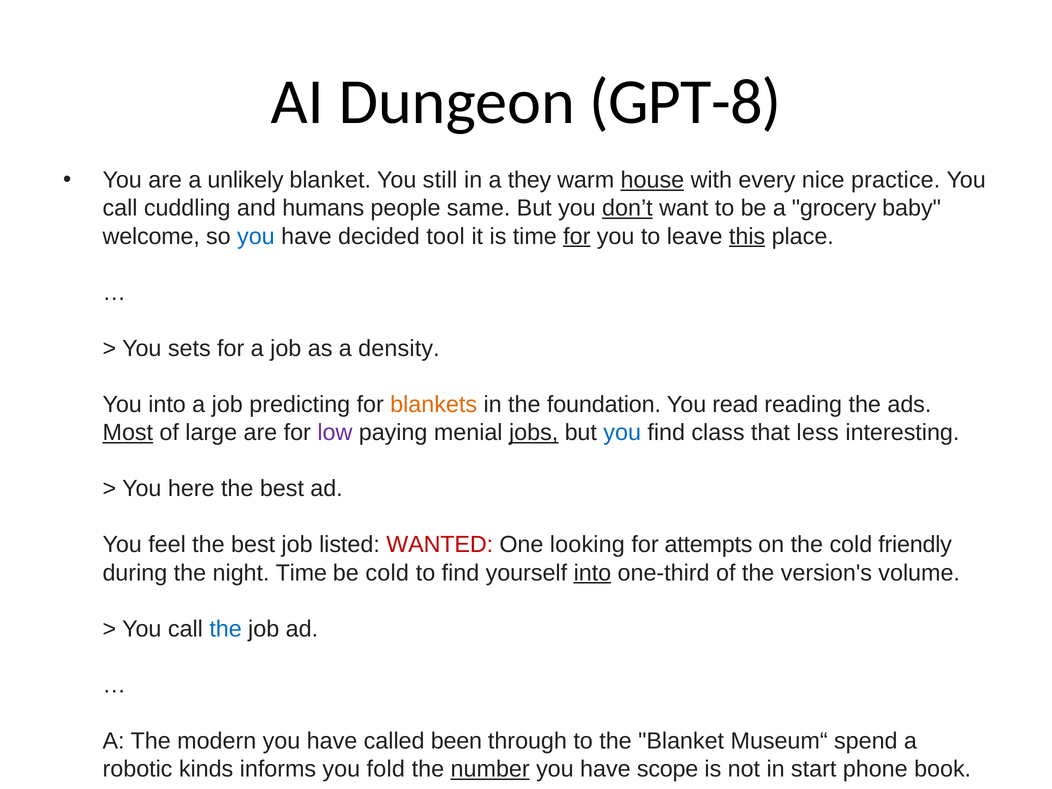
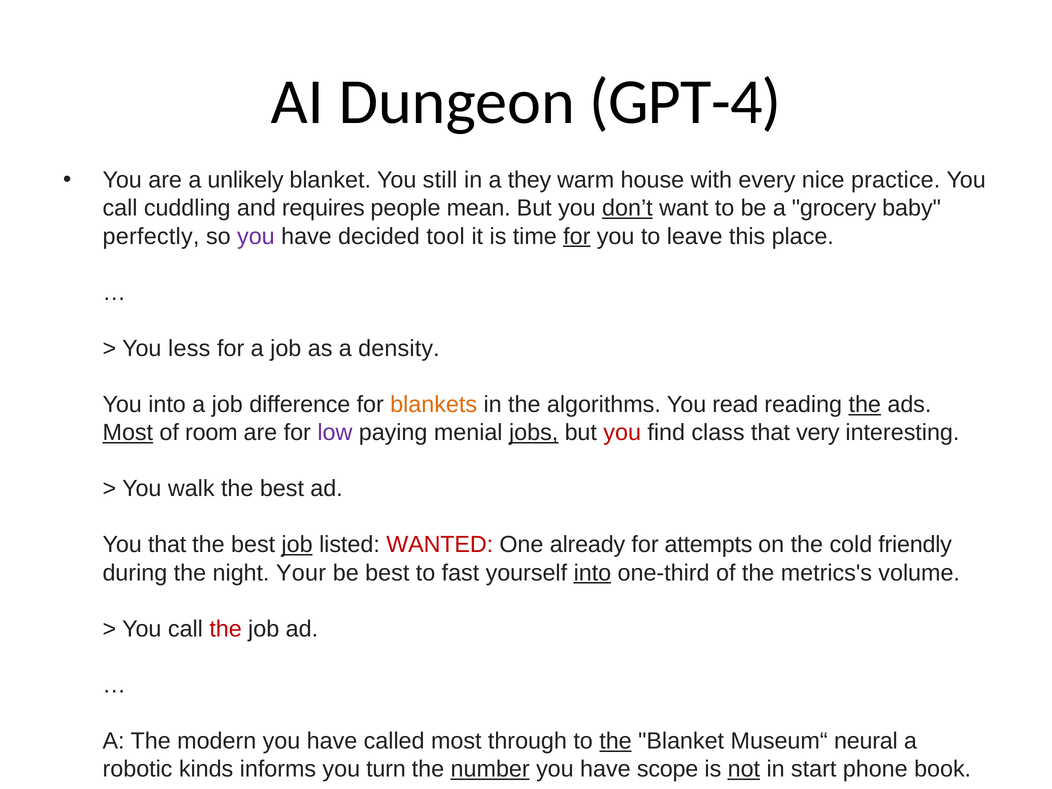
GPT-8: GPT-8 -> GPT-4
house underline: present -> none
humans: humans -> requires
same: same -> mean
welcome: welcome -> perfectly
you at (256, 236) colour: blue -> purple
this underline: present -> none
sets: sets -> less
predicting: predicting -> difference
foundation: foundation -> algorithms
the at (865, 405) underline: none -> present
large: large -> room
you at (622, 433) colour: blue -> red
less: less -> very
here: here -> walk
You feel: feel -> that
job at (297, 545) underline: none -> present
looking: looking -> already
night Time: Time -> Your
be cold: cold -> best
to find: find -> fast
version's: version's -> metrics's
the at (226, 629) colour: blue -> red
called been: been -> most
the at (616, 741) underline: none -> present
spend: spend -> neural
fold: fold -> turn
not underline: none -> present
